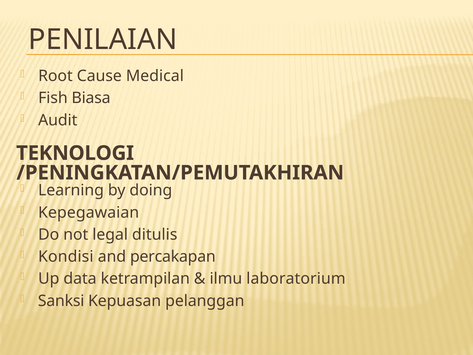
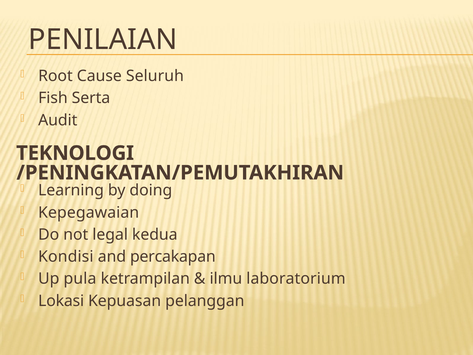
Medical: Medical -> Seluruh
Biasa: Biasa -> Serta
ditulis: ditulis -> kedua
data: data -> pula
Sanksi: Sanksi -> Lokasi
